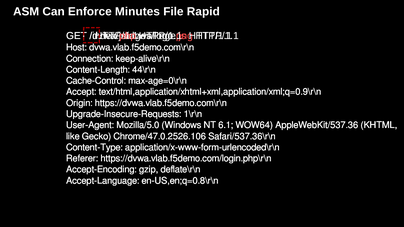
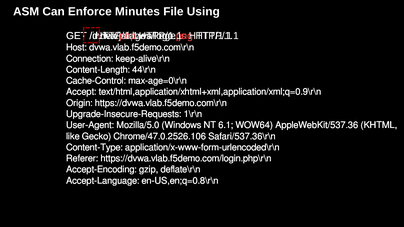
Rapid: Rapid -> Using
